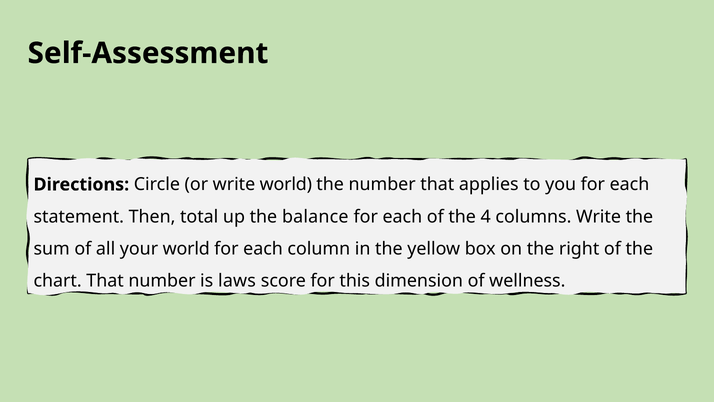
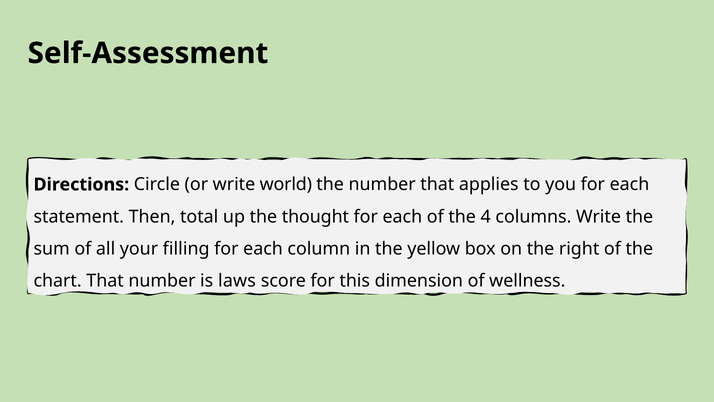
balance: balance -> thought
your world: world -> filling
